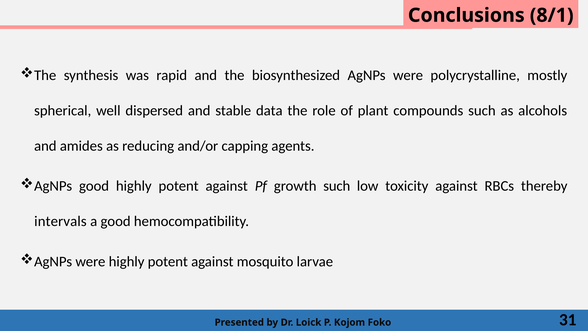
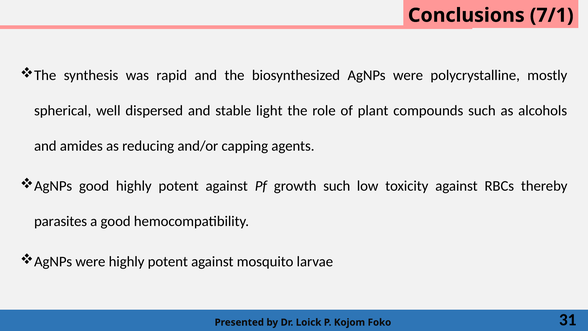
8/1: 8/1 -> 7/1
data: data -> light
intervals: intervals -> parasites
